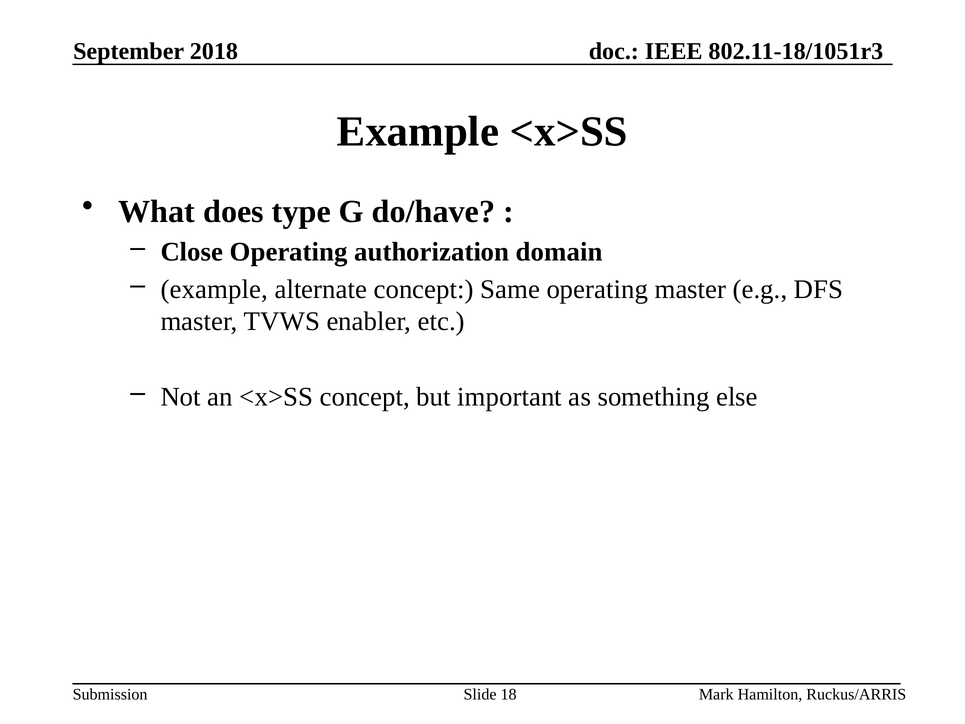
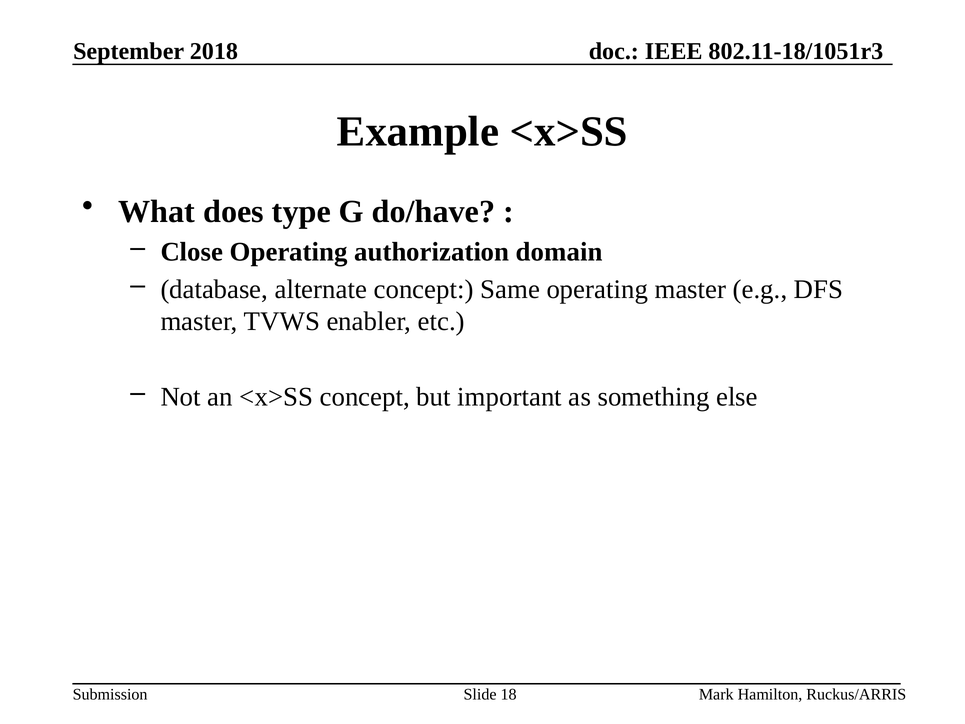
example at (214, 289): example -> database
